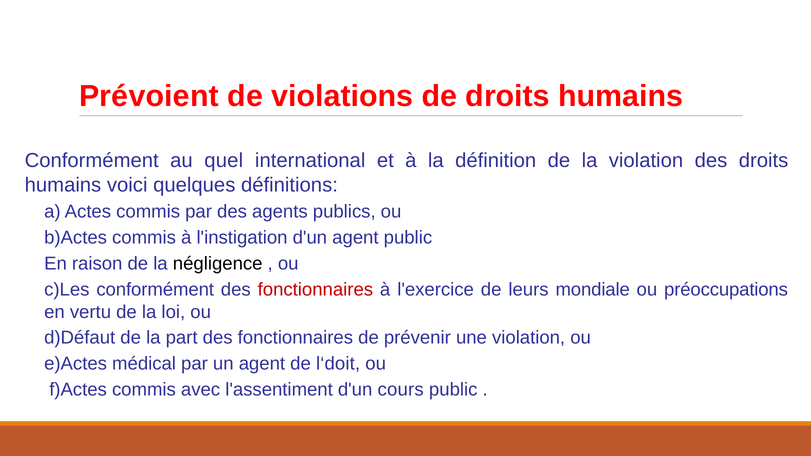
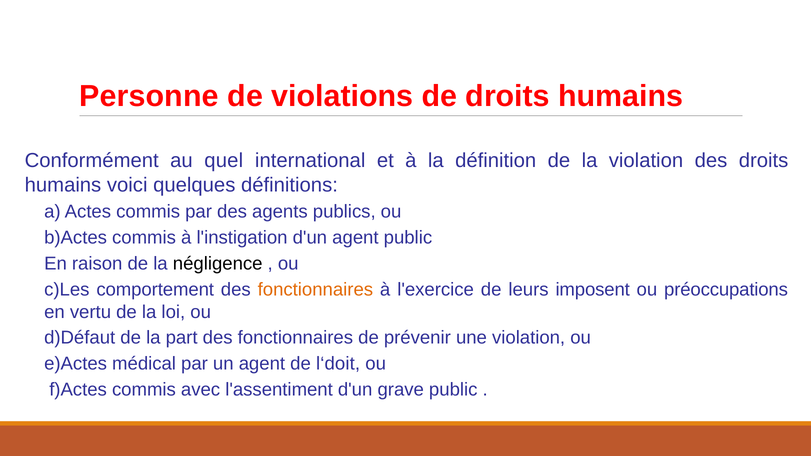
Prévoient: Prévoient -> Personne
c)Les conformément: conformément -> comportement
fonctionnaires at (315, 290) colour: red -> orange
mondiale: mondiale -> imposent
cours: cours -> grave
